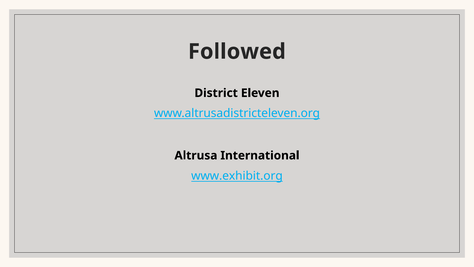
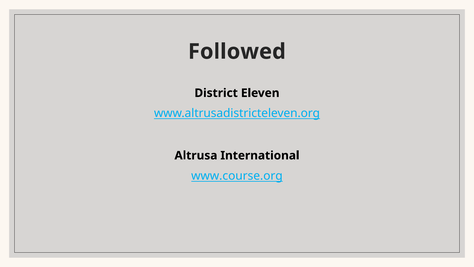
www.exhibit.org: www.exhibit.org -> www.course.org
